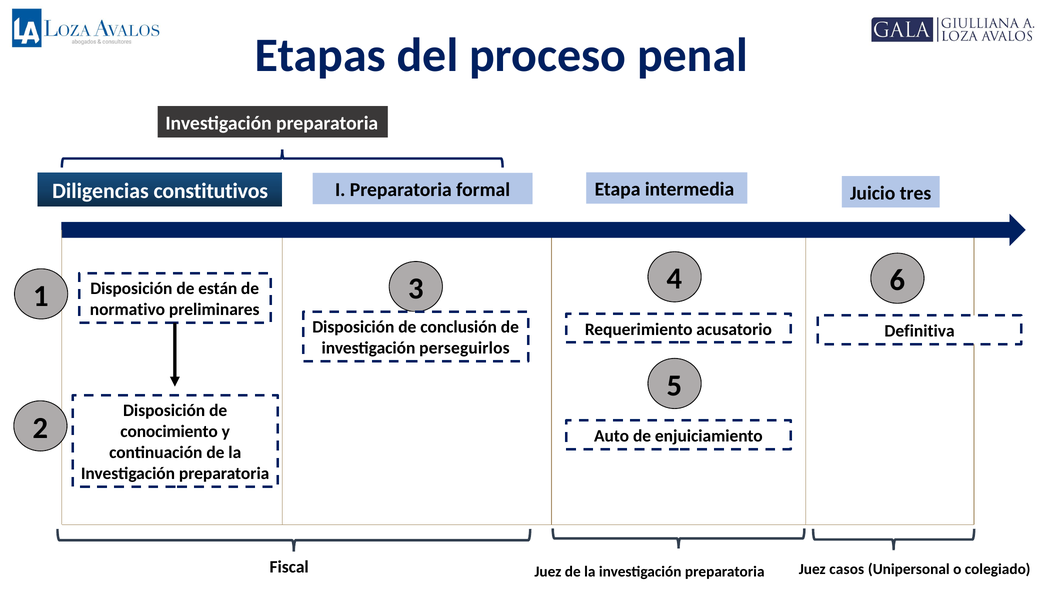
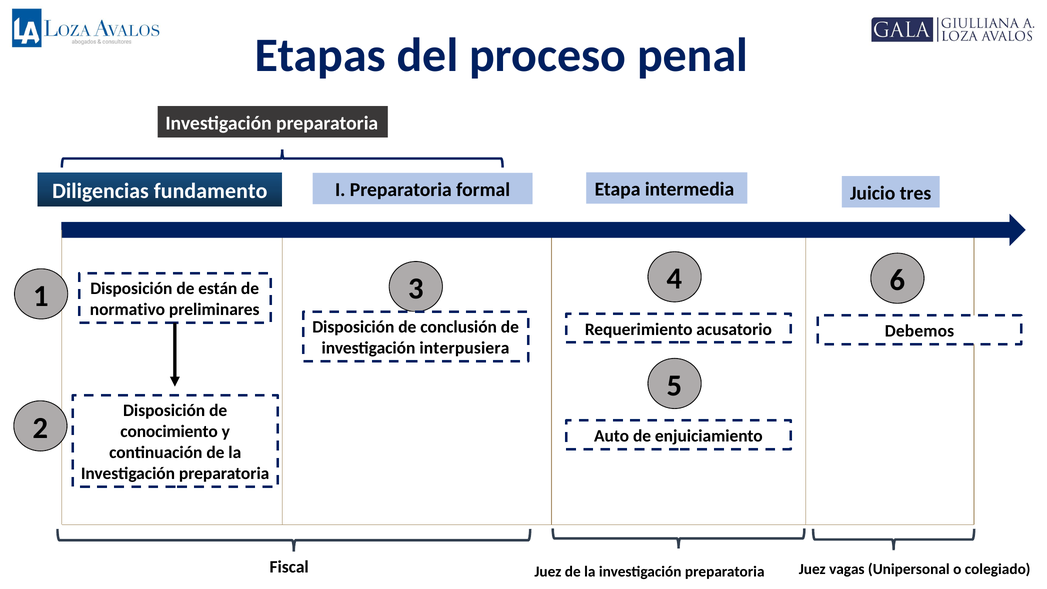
constitutivos: constitutivos -> fundamento
Definitiva: Definitiva -> Debemos
perseguirlos: perseguirlos -> interpusiera
casos: casos -> vagas
